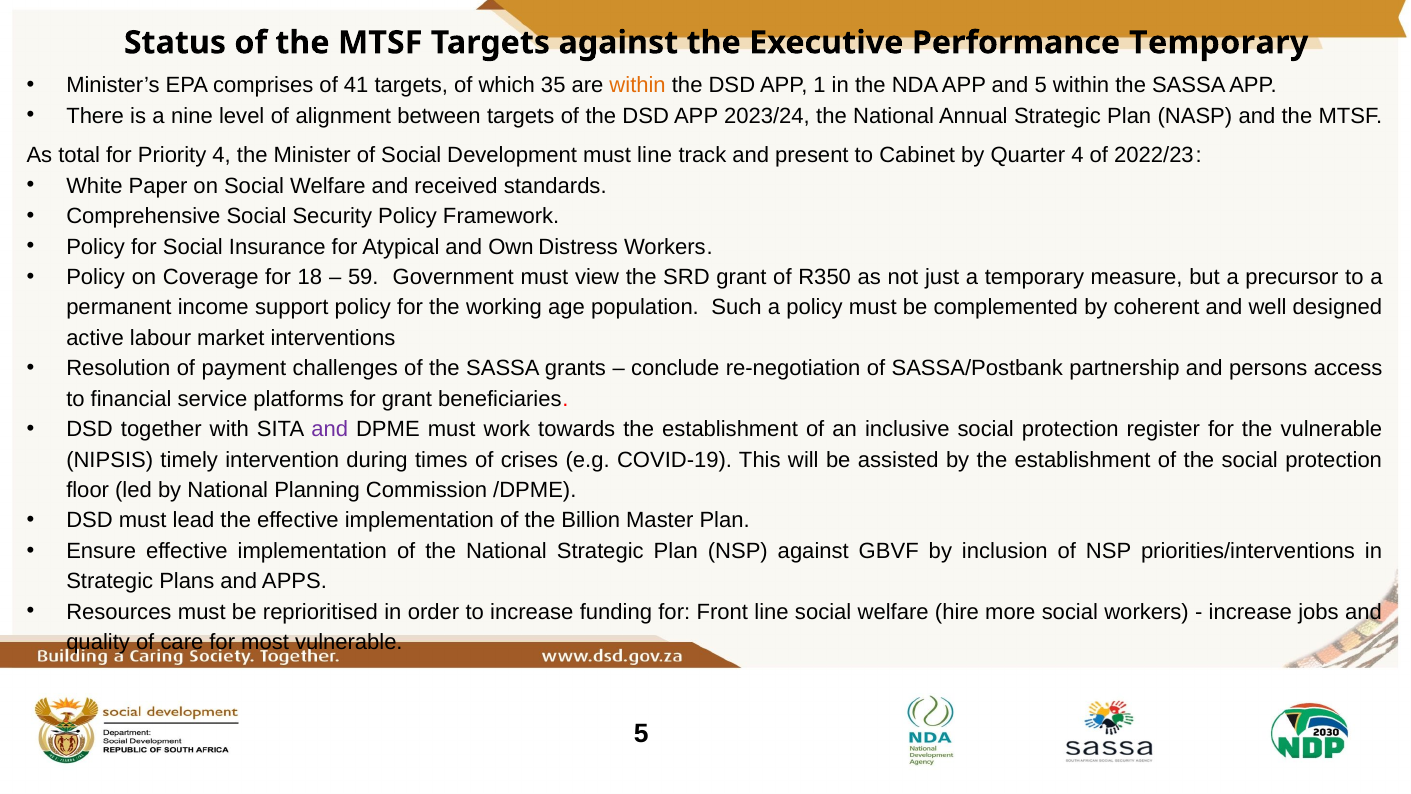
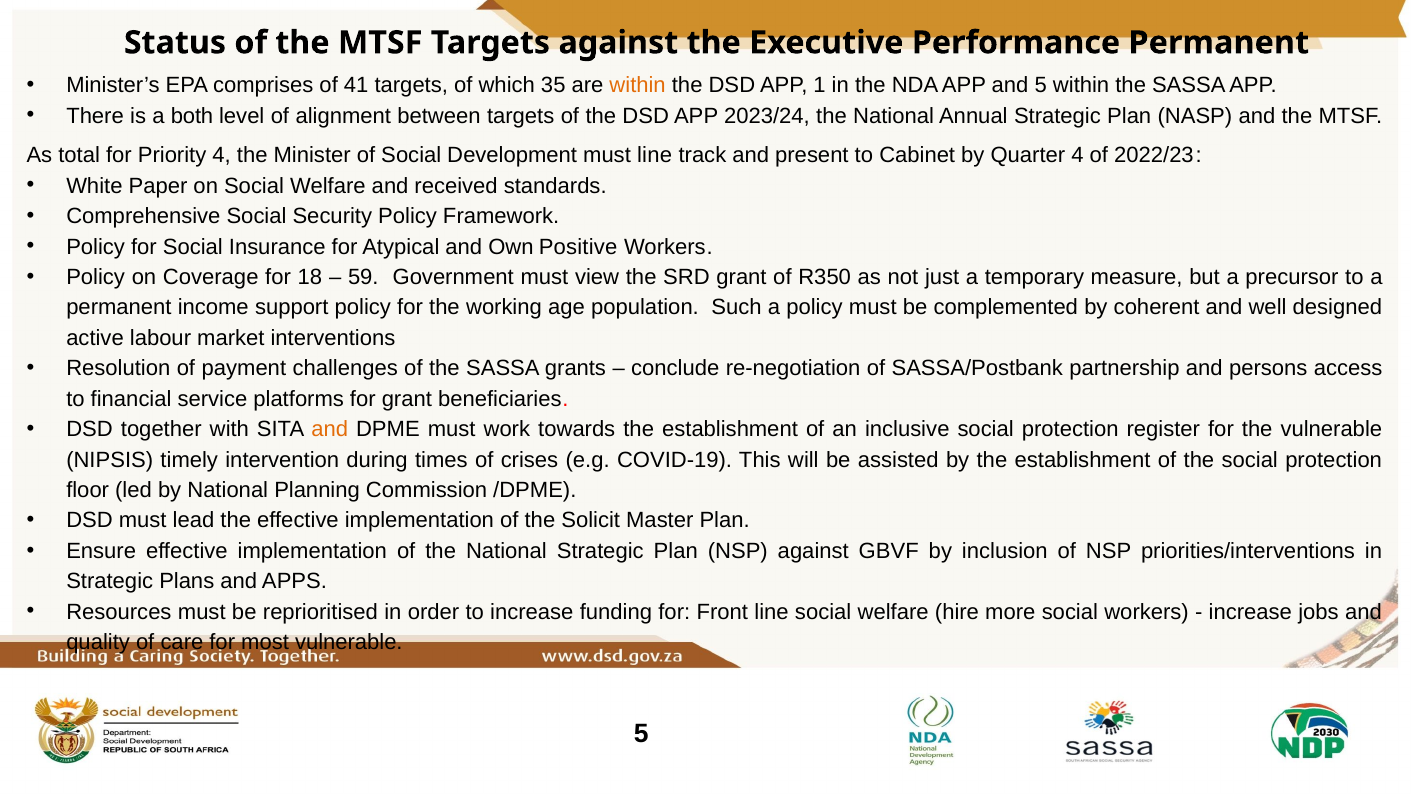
Performance Temporary: Temporary -> Permanent
nine: nine -> both
Distress: Distress -> Positive
and at (330, 429) colour: purple -> orange
Billion: Billion -> Solicit
